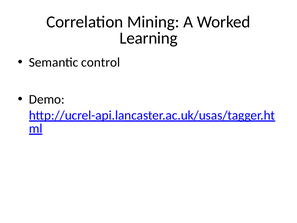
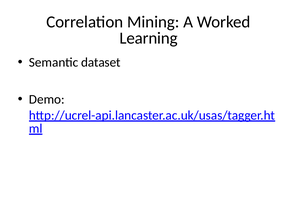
control: control -> dataset
